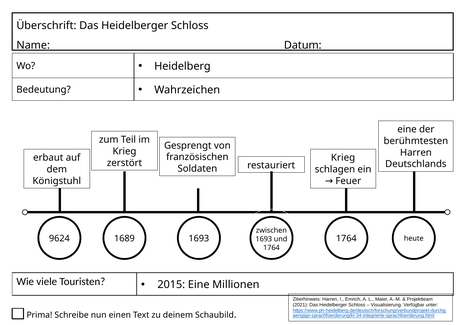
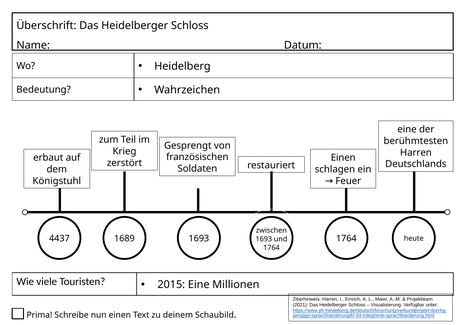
Krieg at (343, 158): Krieg -> Einen
9624: 9624 -> 4437
